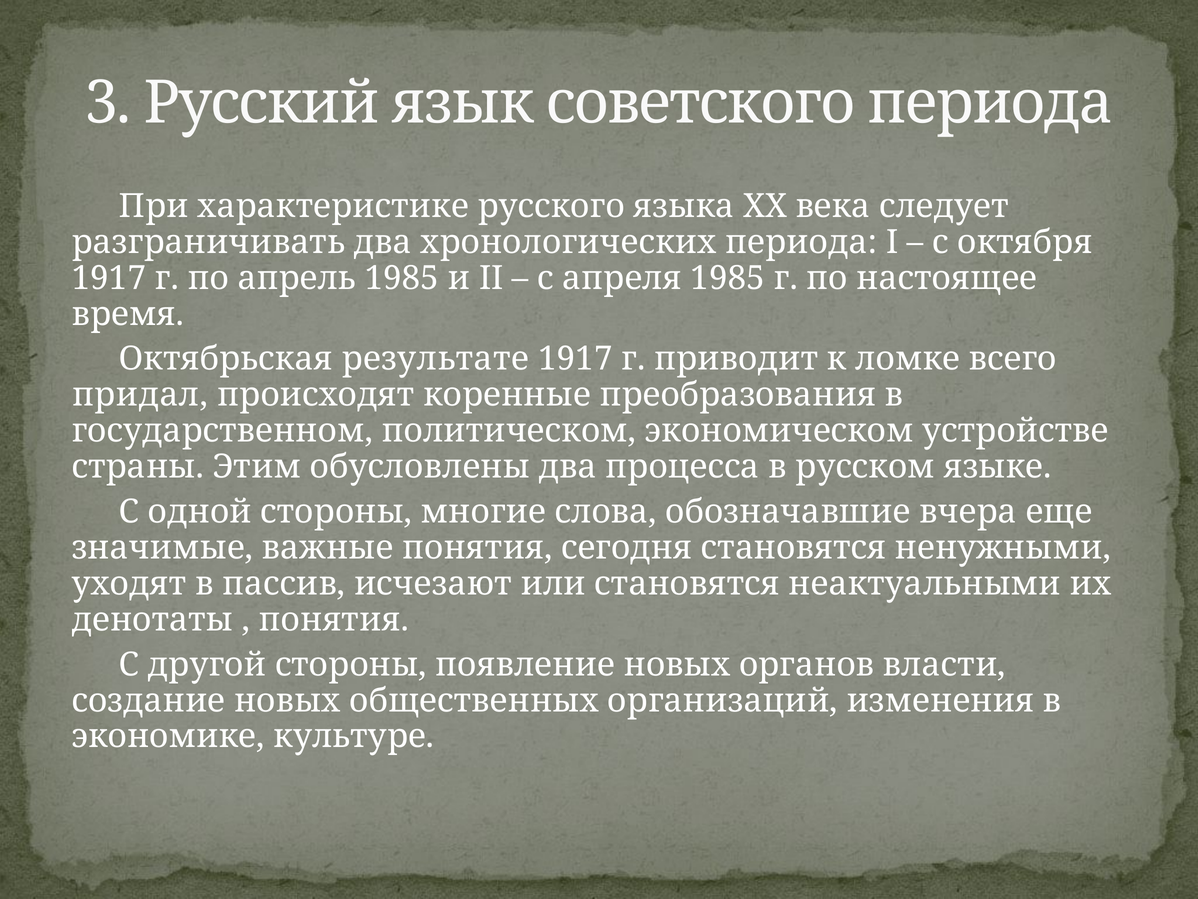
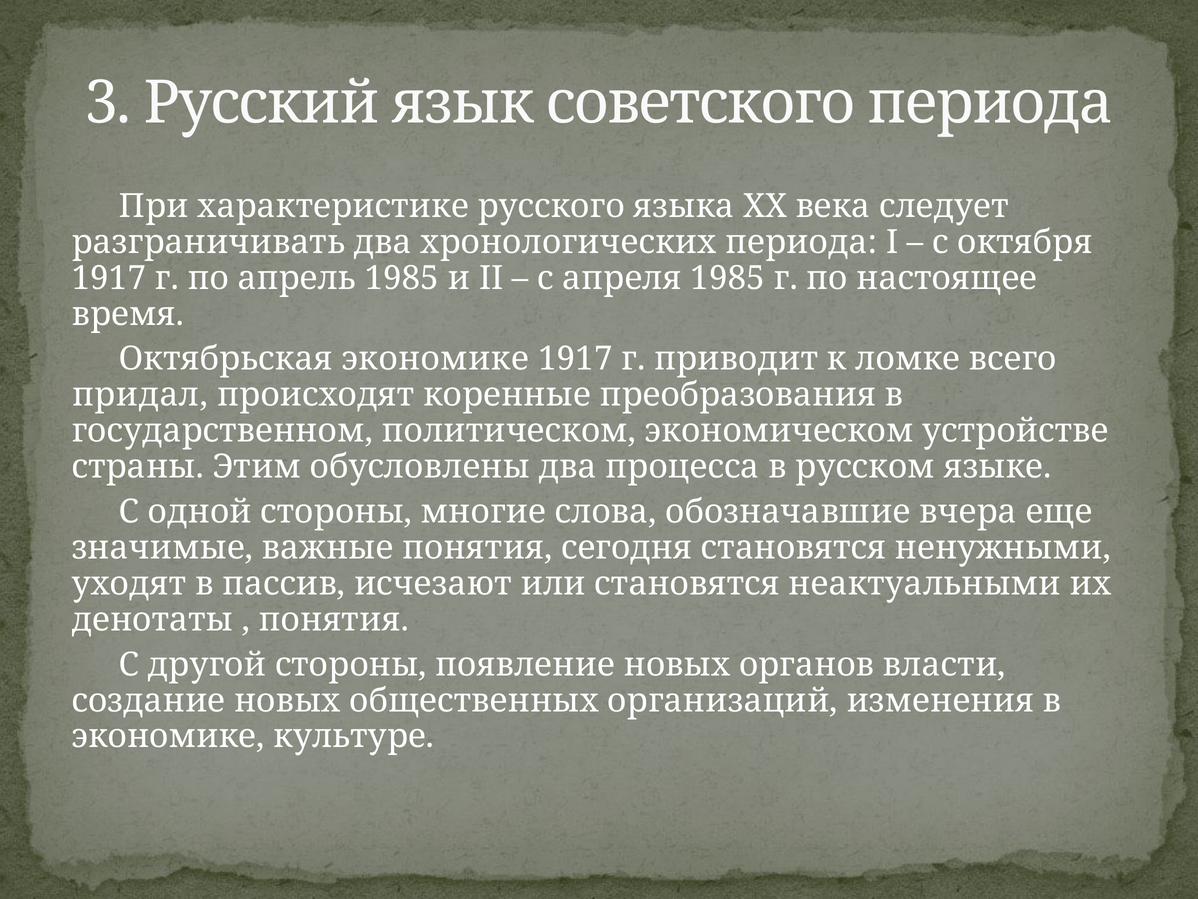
Октябрьская результате: результате -> экономике
